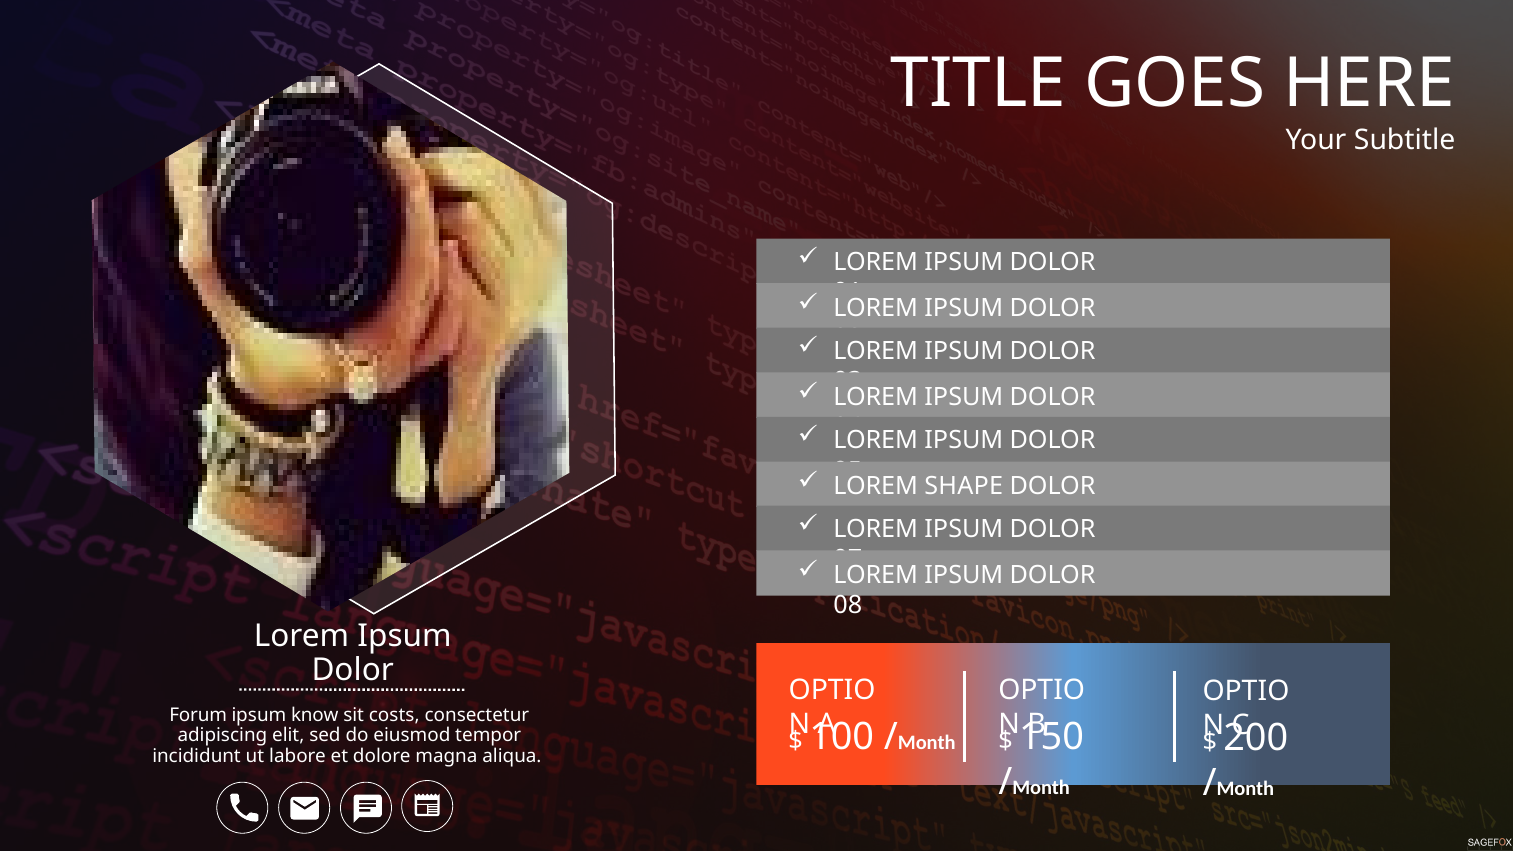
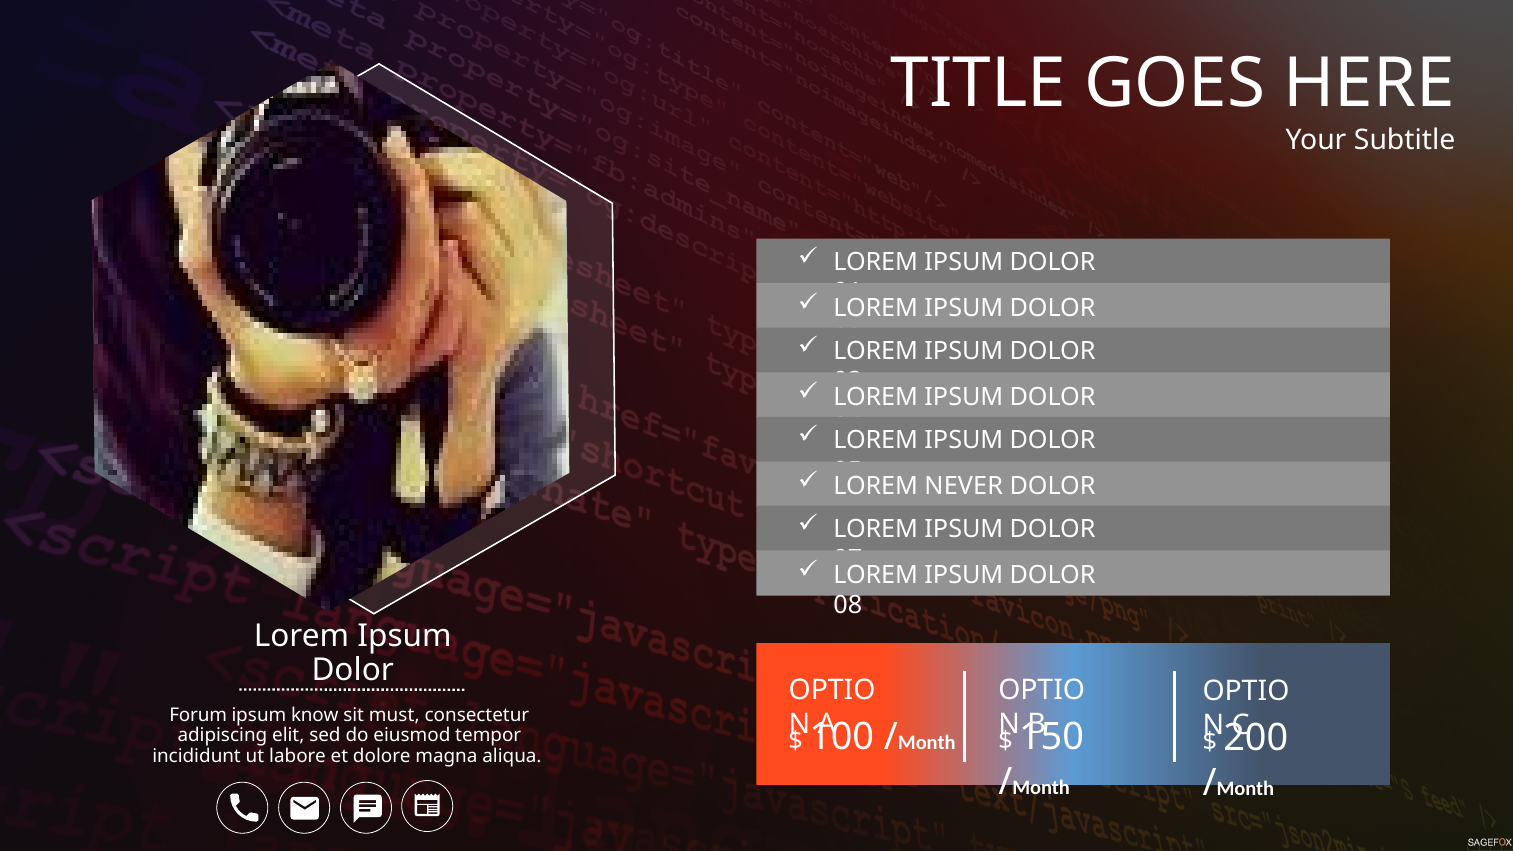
SHAPE: SHAPE -> NEVER
costs: costs -> must
